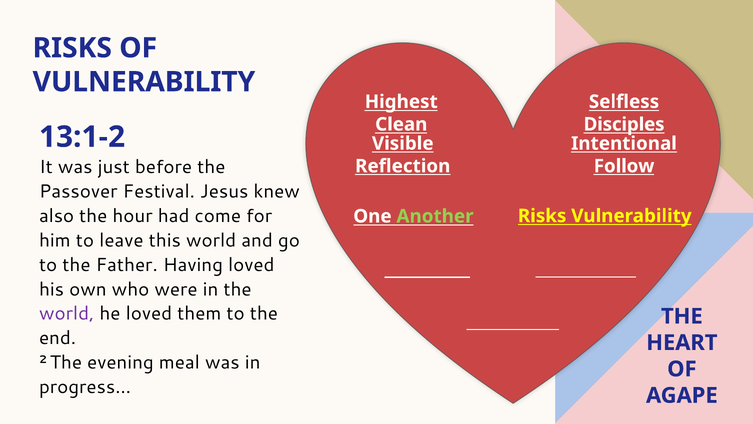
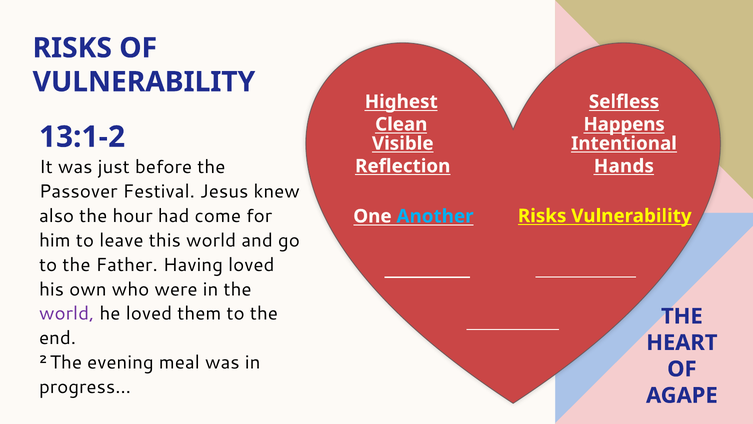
Disciples: Disciples -> Happens
Follow: Follow -> Hands
Another colour: light green -> light blue
